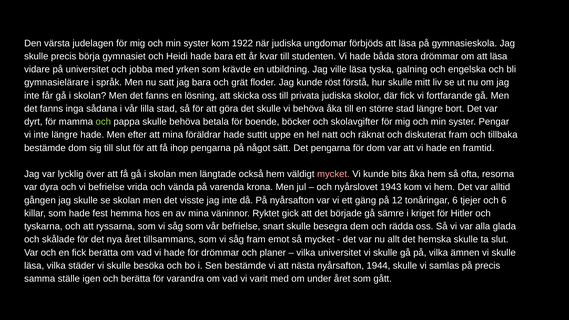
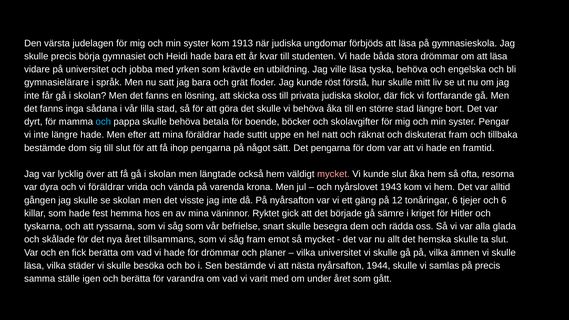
1922: 1922 -> 1913
tyska galning: galning -> behöva
och at (103, 122) colour: light green -> light blue
kunde bits: bits -> slut
vi befrielse: befrielse -> föräldrar
